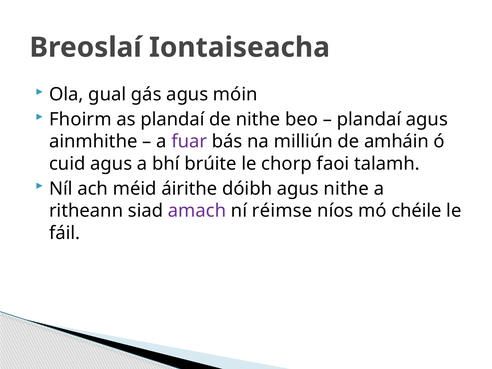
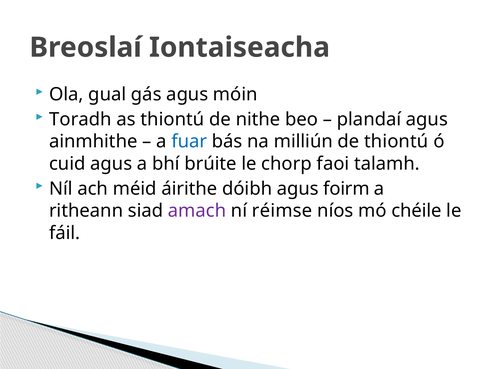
Fhoirm: Fhoirm -> Toradh
as plandaí: plandaí -> thiontú
fuar colour: purple -> blue
de amháin: amháin -> thiontú
agus nithe: nithe -> foirm
